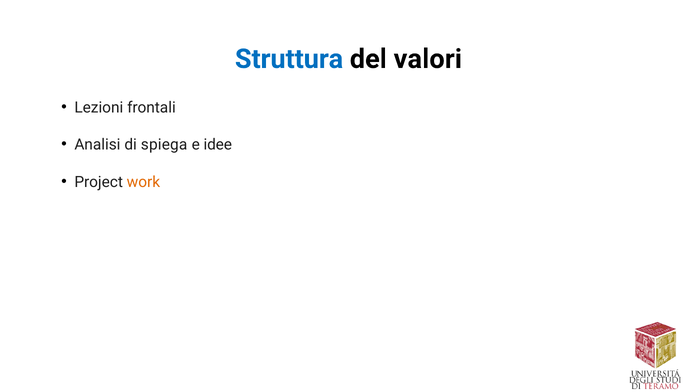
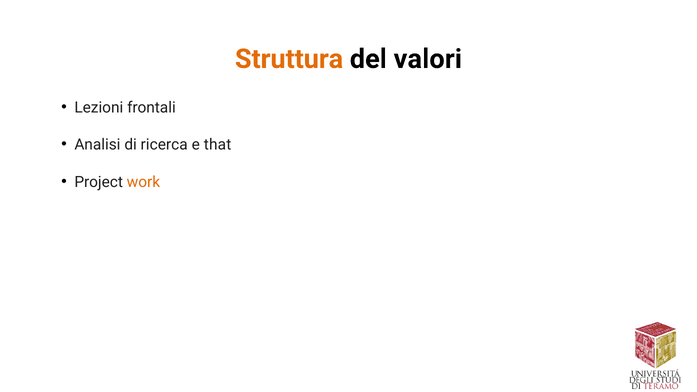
Struttura colour: blue -> orange
spiega: spiega -> ricerca
idee: idee -> that
